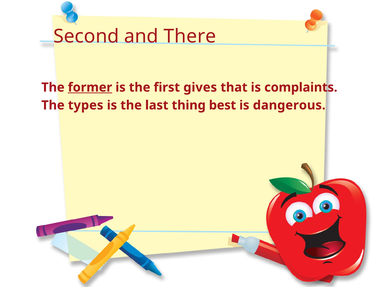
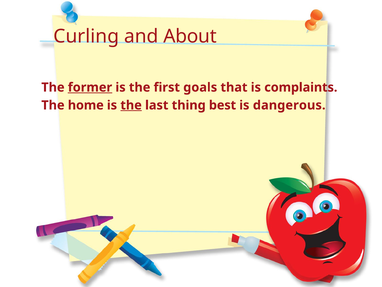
Second: Second -> Curling
There: There -> About
gives: gives -> goals
types: types -> home
the at (131, 105) underline: none -> present
